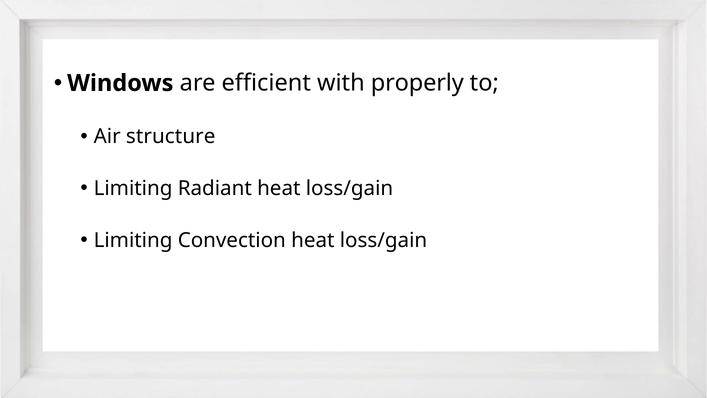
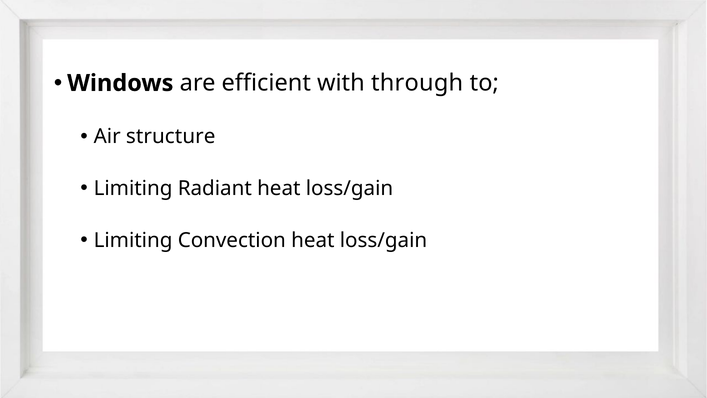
properly: properly -> through
